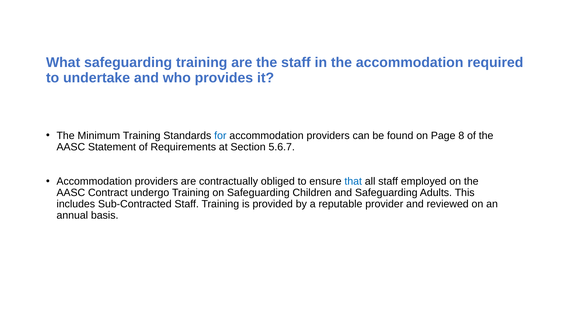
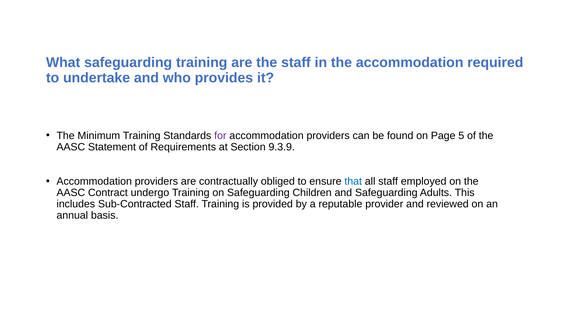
for colour: blue -> purple
8: 8 -> 5
5.6.7: 5.6.7 -> 9.3.9
